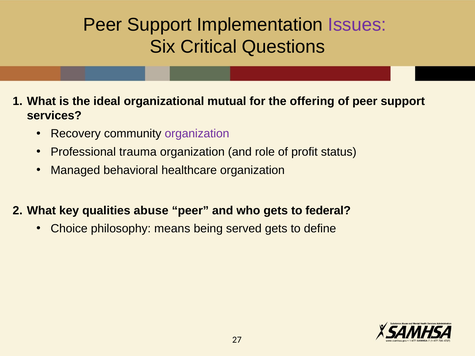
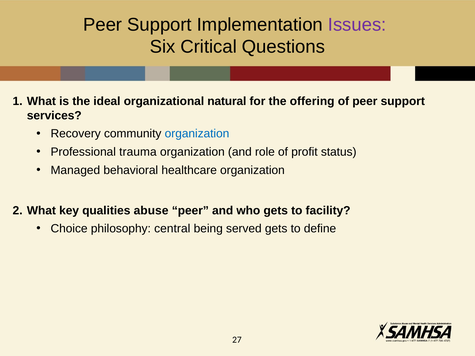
mutual: mutual -> natural
organization at (197, 134) colour: purple -> blue
federal: federal -> facility
means: means -> central
